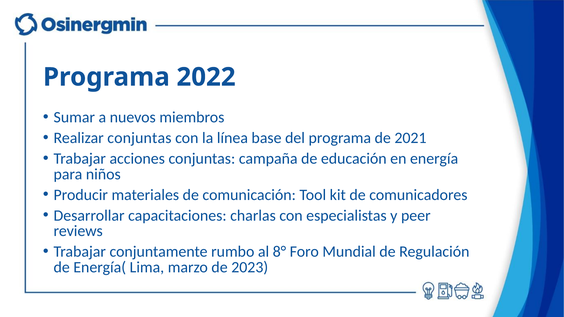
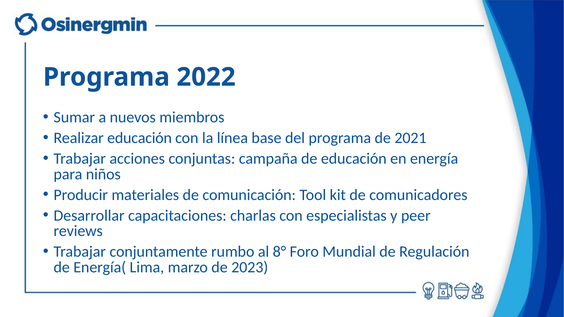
Realizar conjuntas: conjuntas -> educación
